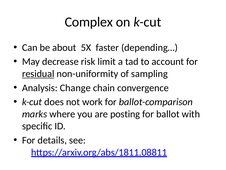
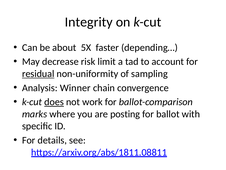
Complex: Complex -> Integrity
Change: Change -> Winner
does underline: none -> present
